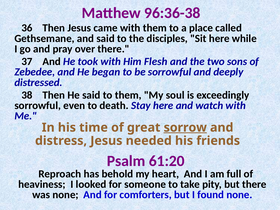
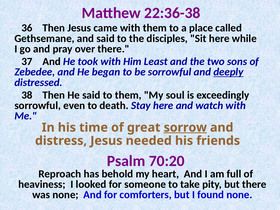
96:36-38: 96:36-38 -> 22:36-38
Flesh: Flesh -> Least
deeply underline: none -> present
61:20: 61:20 -> 70:20
